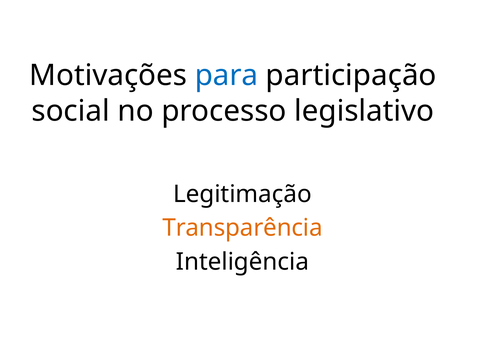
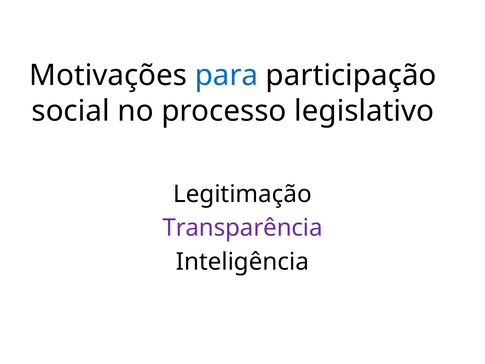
Transparência colour: orange -> purple
